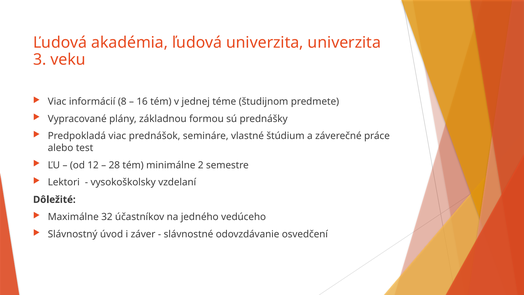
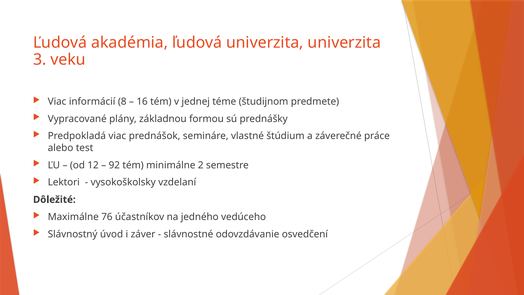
28: 28 -> 92
32: 32 -> 76
